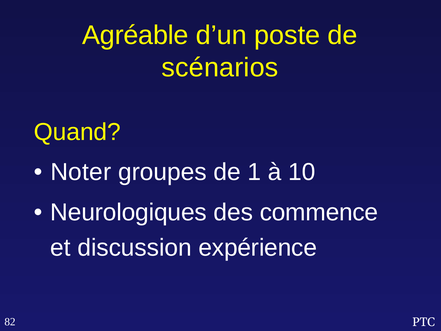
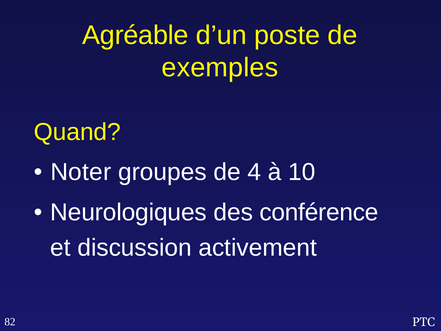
scénarios: scénarios -> exemples
1: 1 -> 4
commence: commence -> conférence
expérience: expérience -> activement
